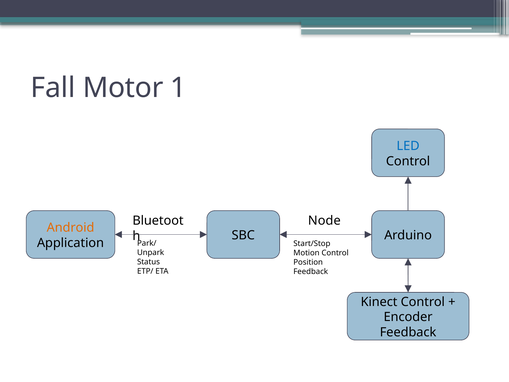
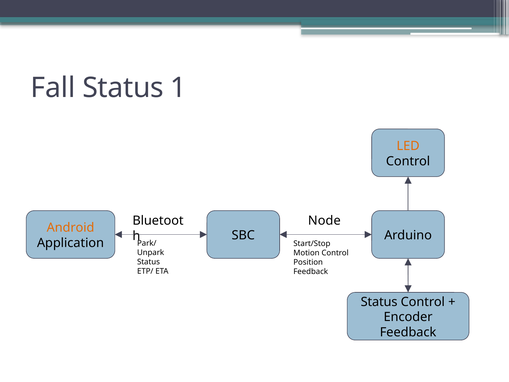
Fall Motor: Motor -> Status
LED colour: blue -> orange
Kinect at (379, 302): Kinect -> Status
